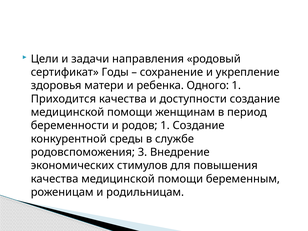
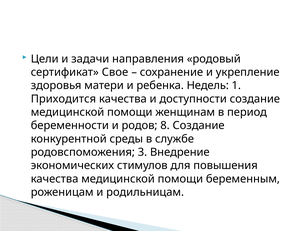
Годы: Годы -> Свое
Одного: Одного -> Недель
родов 1: 1 -> 8
